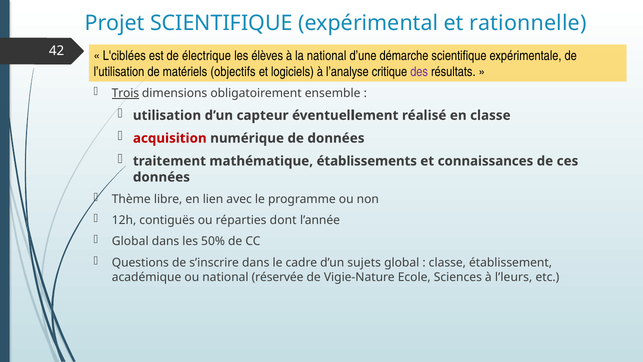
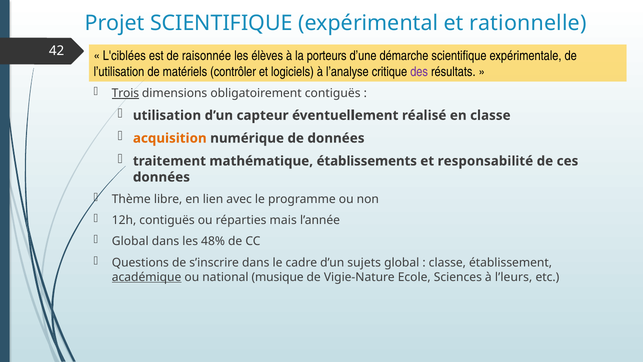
électrique: électrique -> raisonnée
la national: national -> porteurs
objectifs: objectifs -> contrôler
obligatoirement ensemble: ensemble -> contiguës
acquisition colour: red -> orange
connaissances: connaissances -> responsabilité
dont: dont -> mais
50%: 50% -> 48%
académique underline: none -> present
réservée: réservée -> musique
